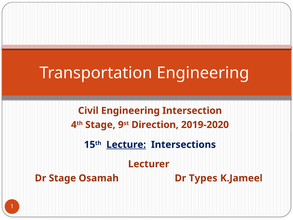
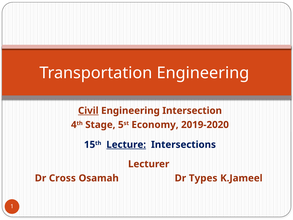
Civil underline: none -> present
9: 9 -> 5
Direction: Direction -> Economy
Dr Stage: Stage -> Cross
